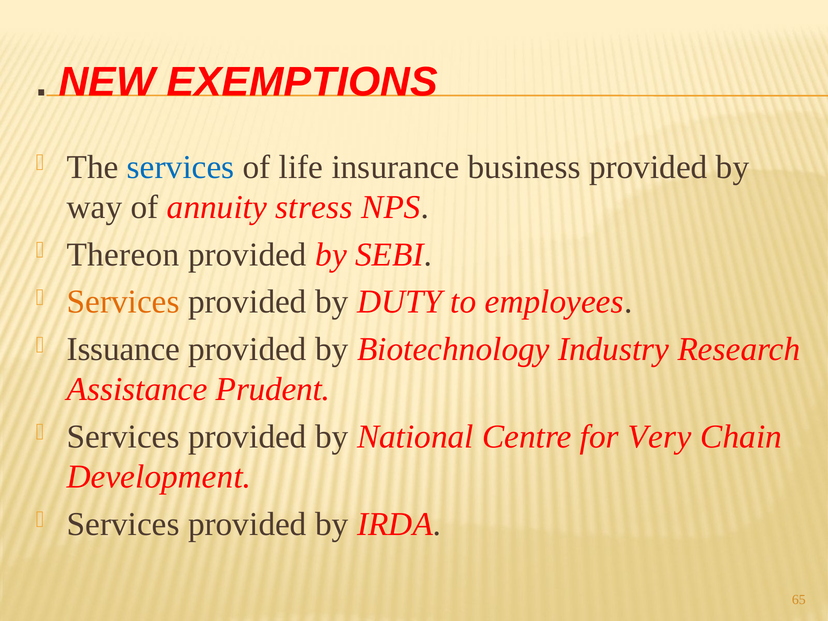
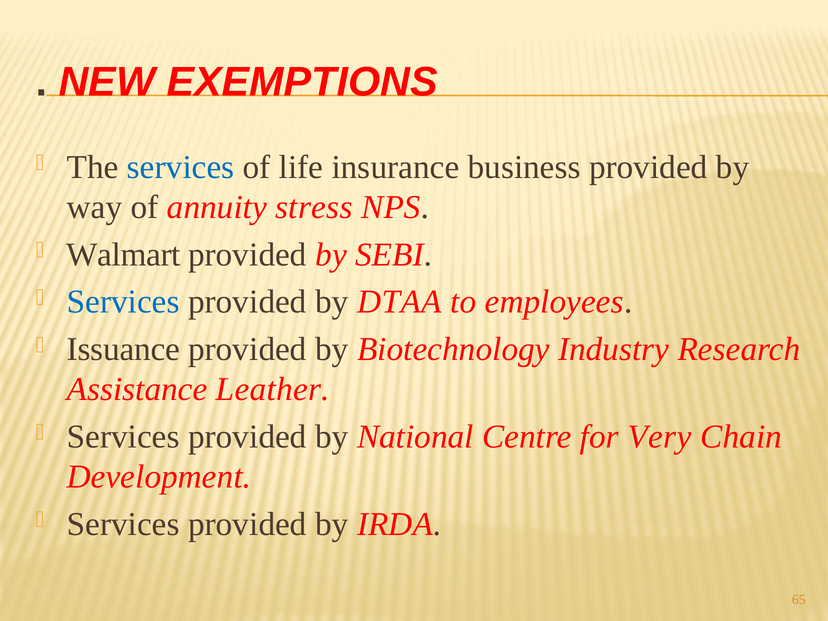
Thereon: Thereon -> Walmart
Services at (123, 302) colour: orange -> blue
DUTY: DUTY -> DTAA
Prudent: Prudent -> Leather
